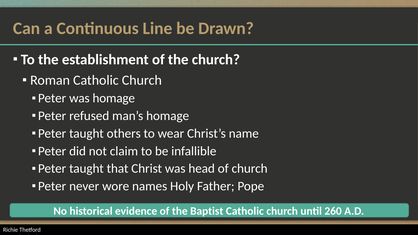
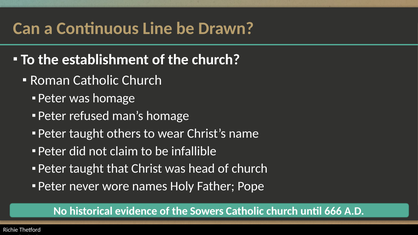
Baptist: Baptist -> Sowers
260: 260 -> 666
